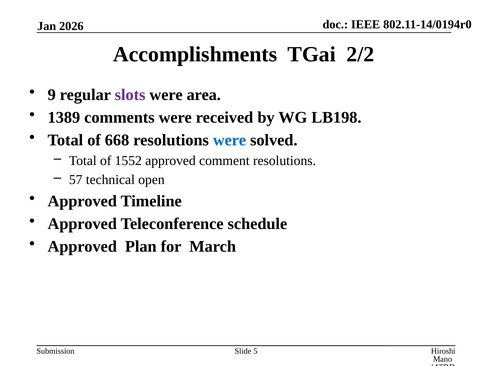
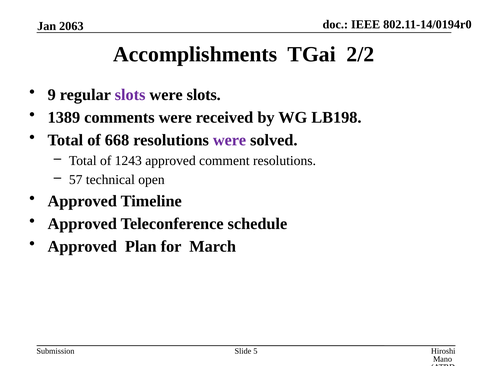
2026: 2026 -> 2063
were area: area -> slots
were at (230, 140) colour: blue -> purple
1552: 1552 -> 1243
